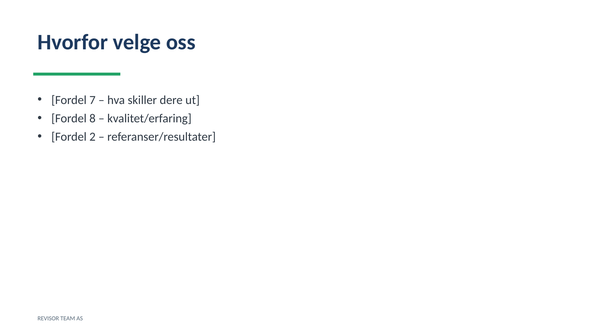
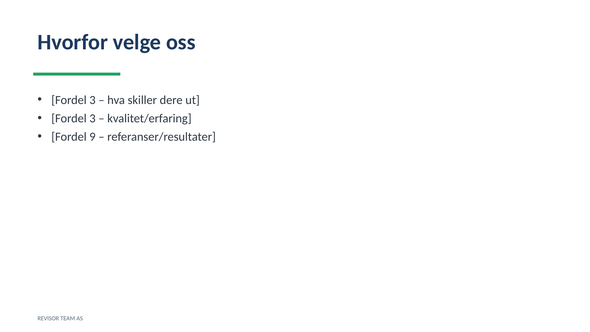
7 at (93, 100): 7 -> 3
8 at (93, 118): 8 -> 3
2: 2 -> 9
